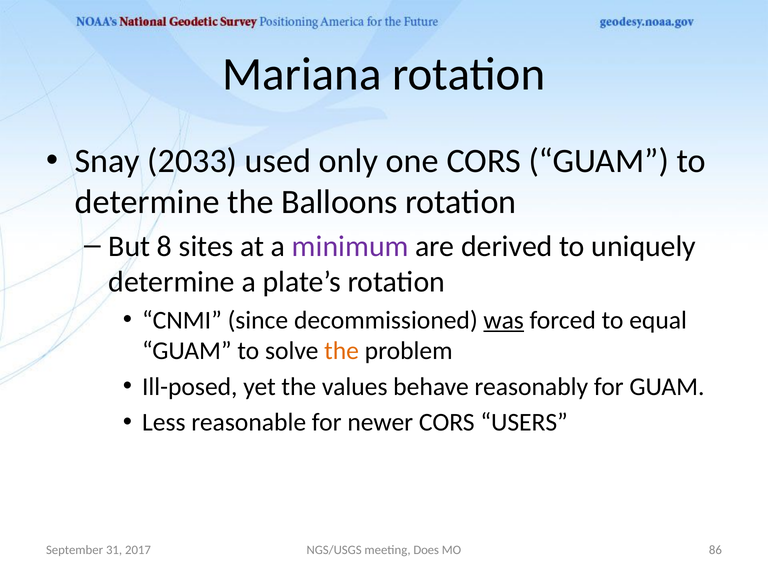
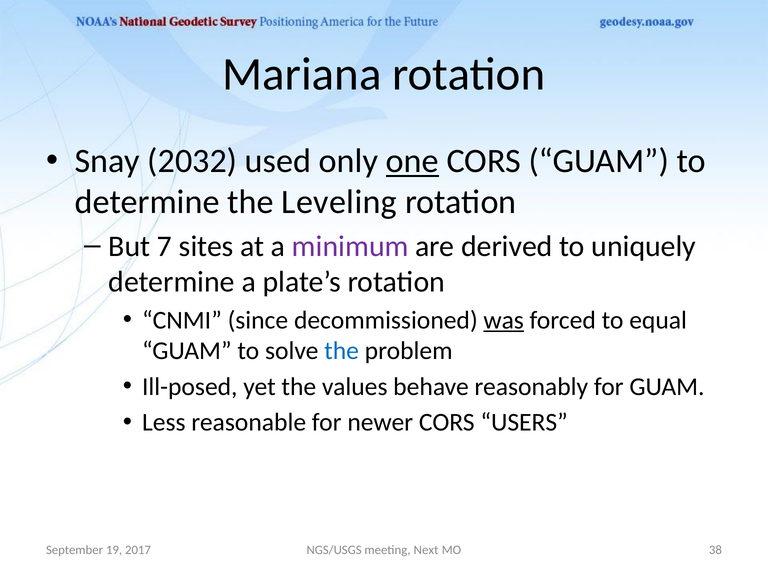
2033: 2033 -> 2032
one underline: none -> present
Balloons: Balloons -> Leveling
8: 8 -> 7
the at (342, 351) colour: orange -> blue
31: 31 -> 19
Does: Does -> Next
86: 86 -> 38
